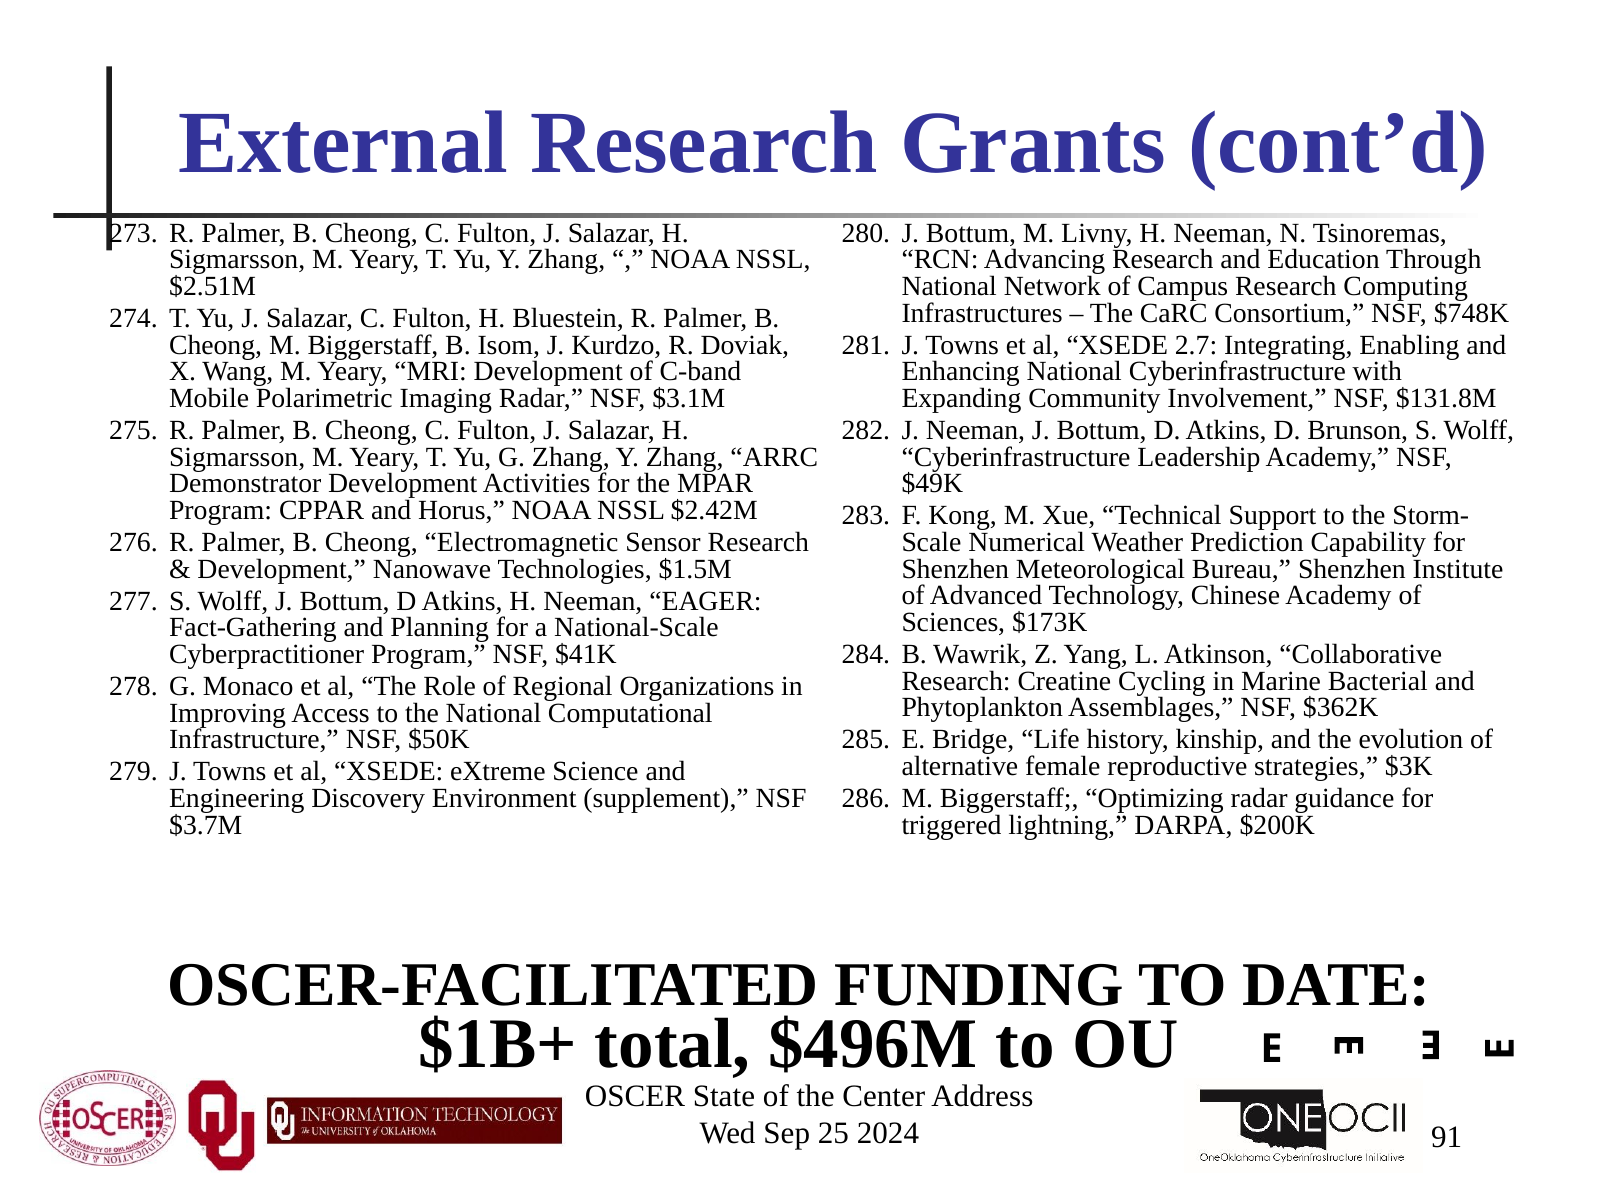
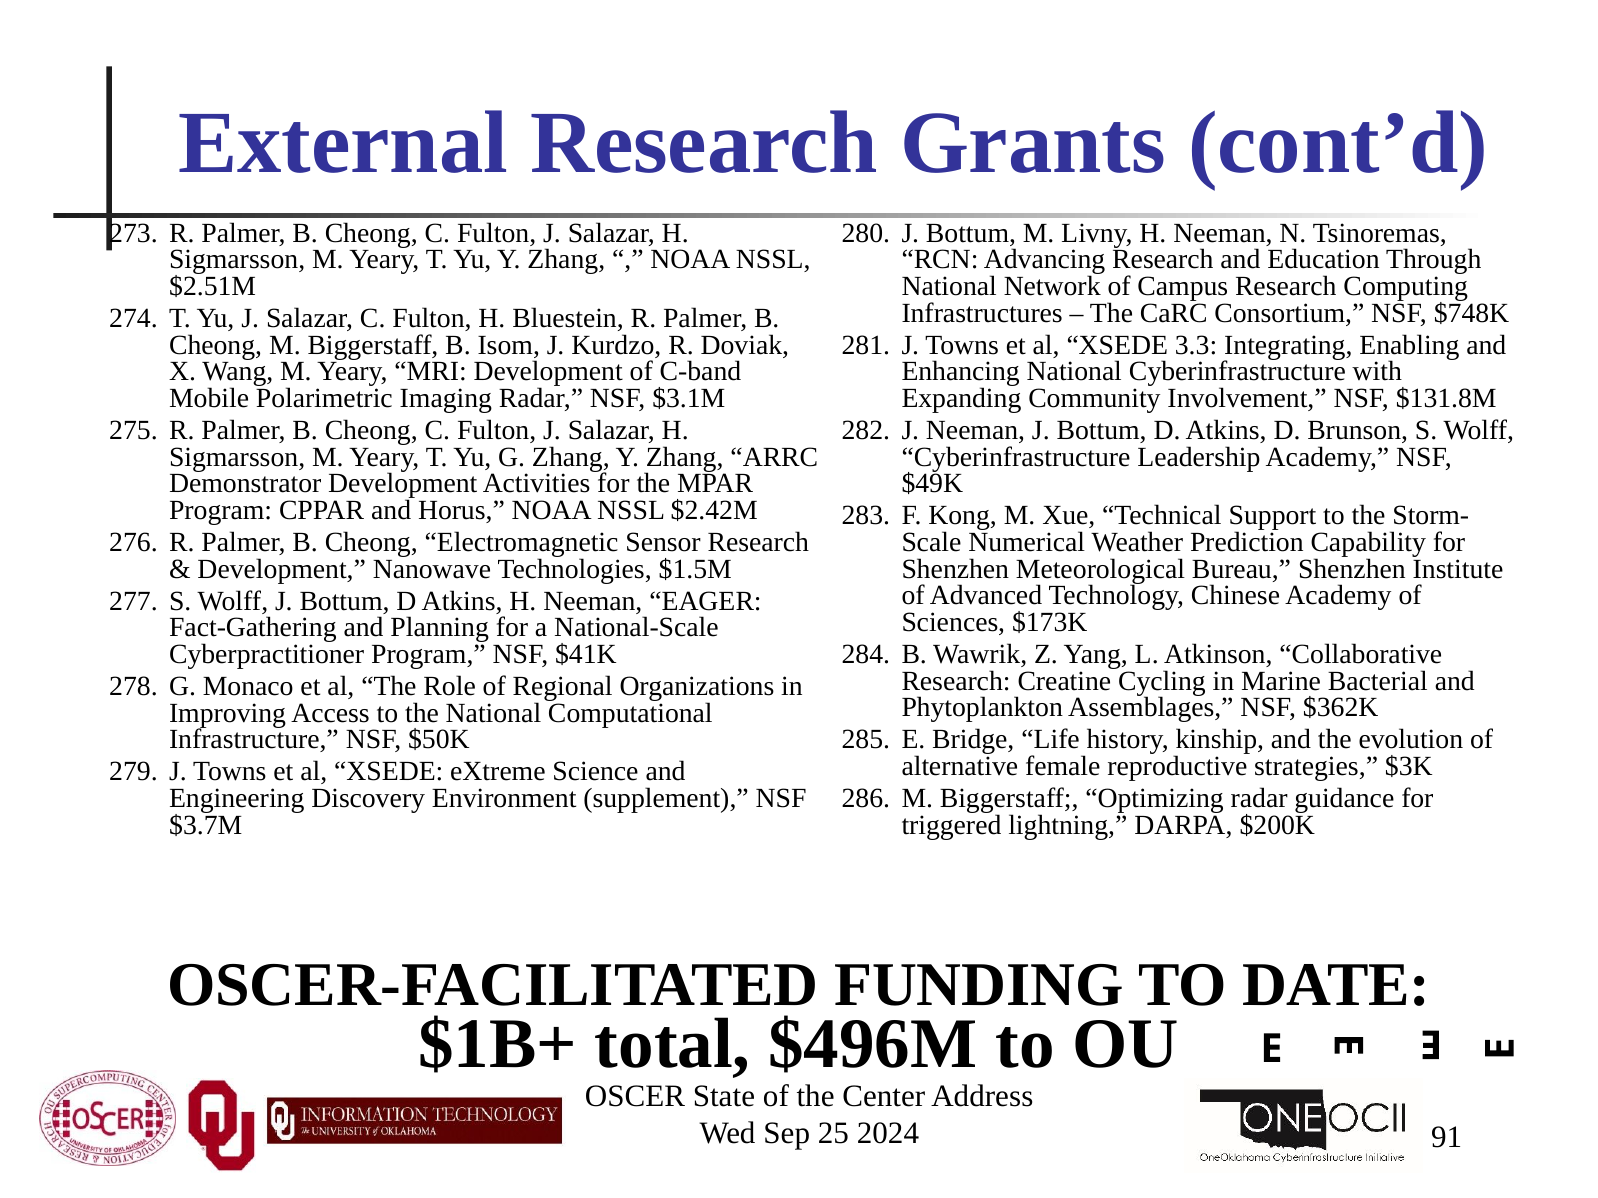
2.7: 2.7 -> 3.3
